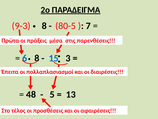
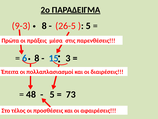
80-5: 80-5 -> 26-5
7 at (88, 26): 7 -> 5
13: 13 -> 73
